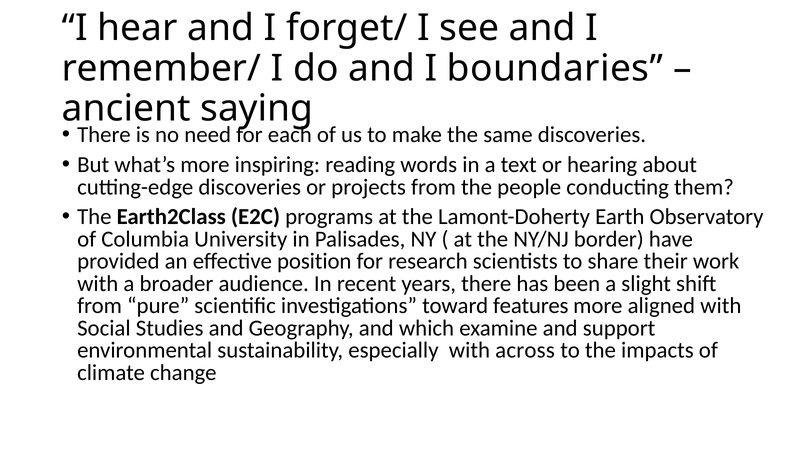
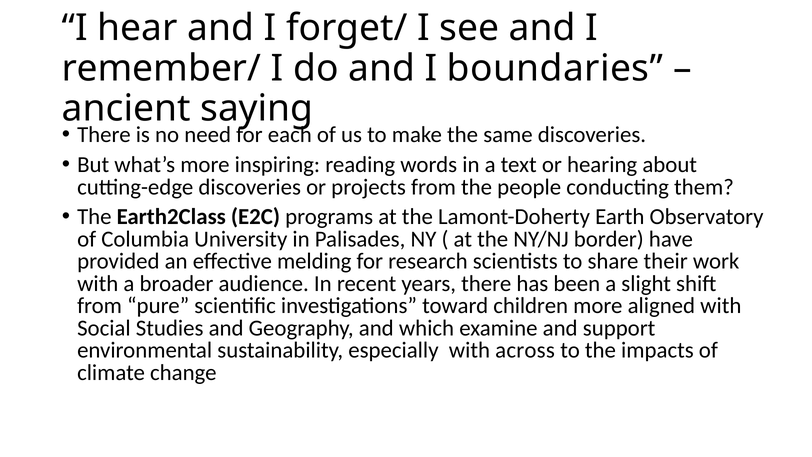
position: position -> melding
features: features -> children
